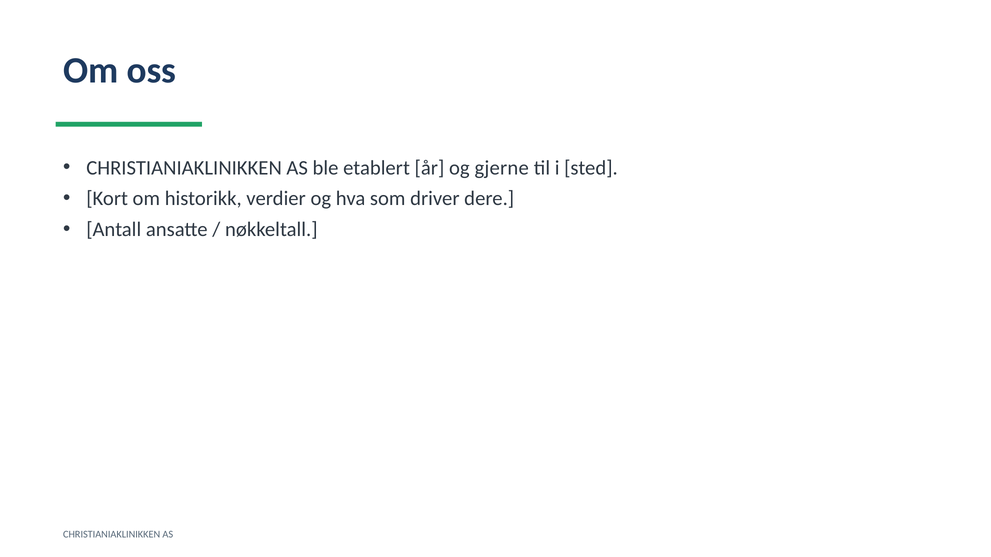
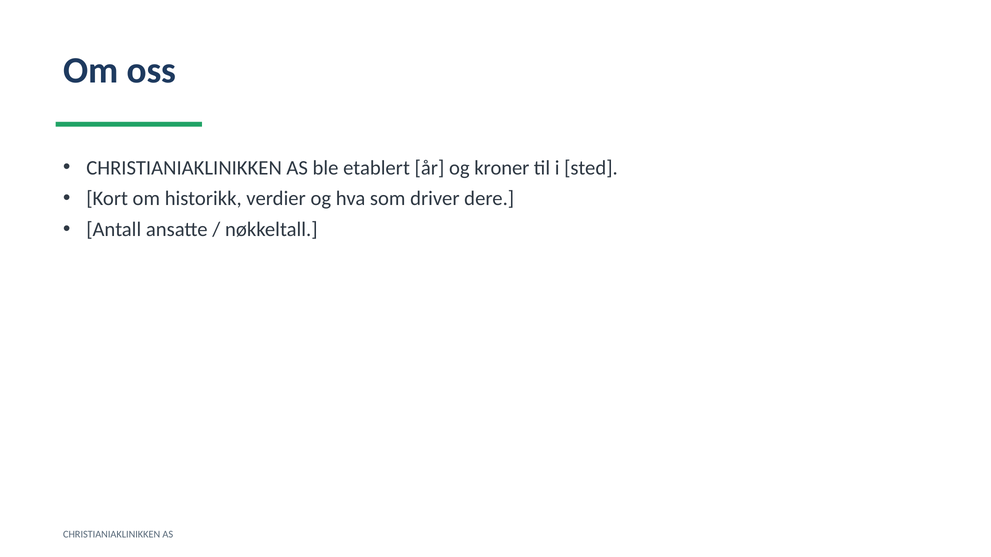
gjerne: gjerne -> kroner
